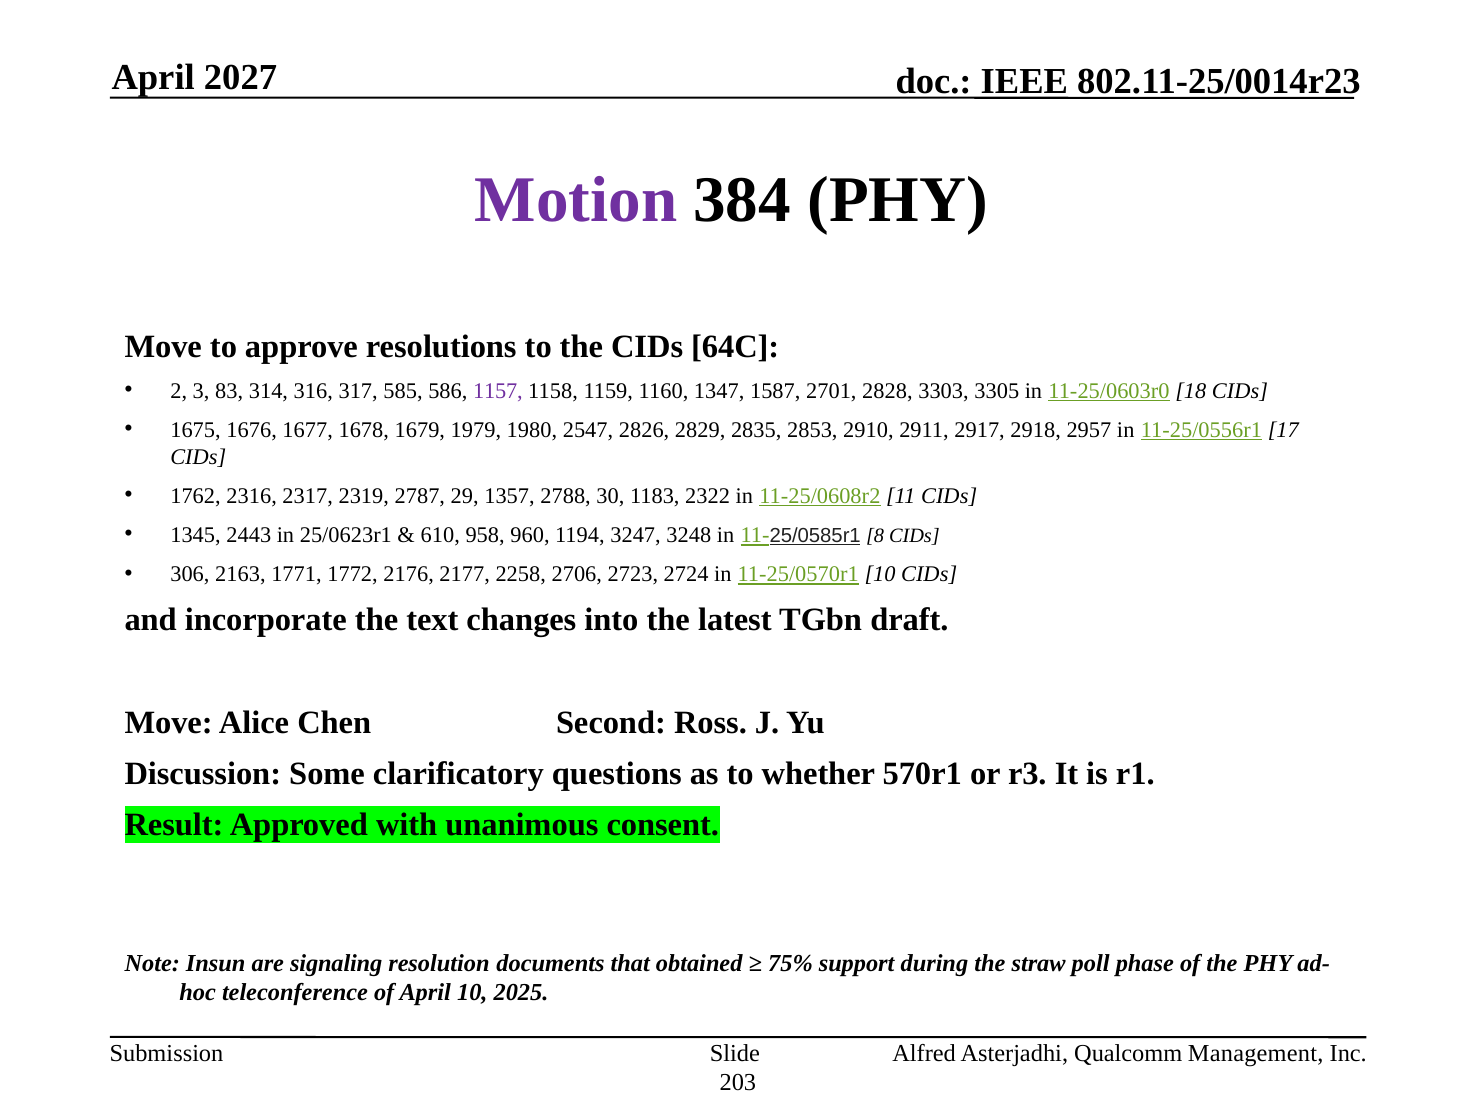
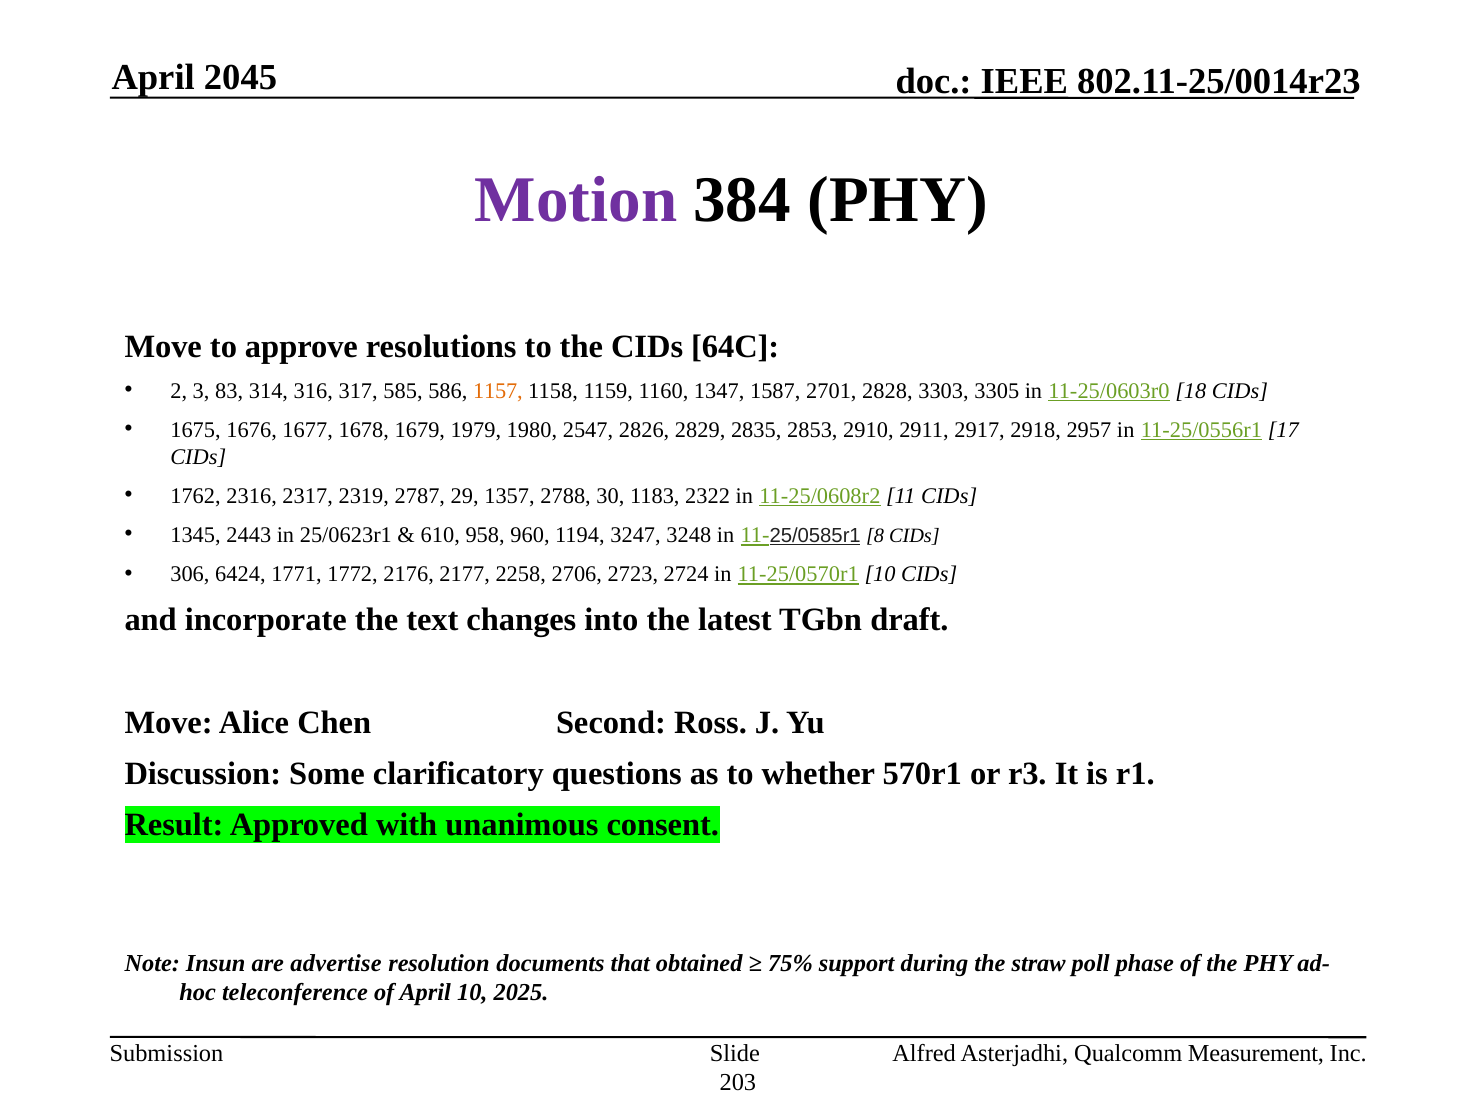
2027: 2027 -> 2045
1157 colour: purple -> orange
2163: 2163 -> 6424
signaling: signaling -> advertise
Management: Management -> Measurement
